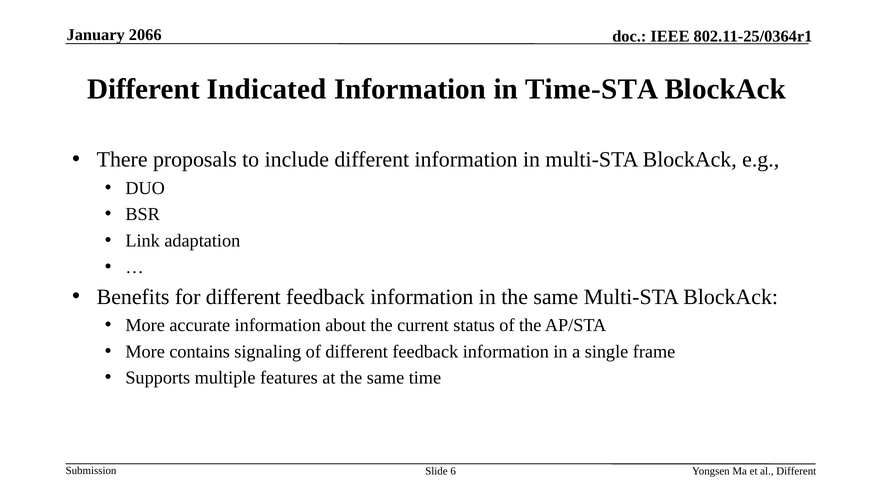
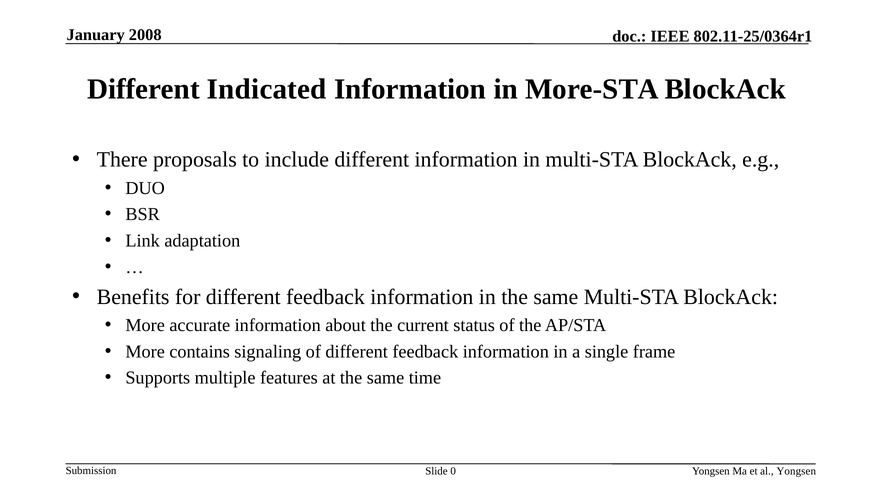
2066: 2066 -> 2008
Time-STA: Time-STA -> More-STA
6: 6 -> 0
al Different: Different -> Yongsen
